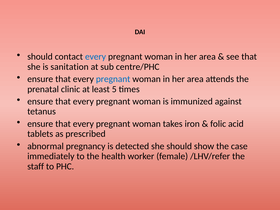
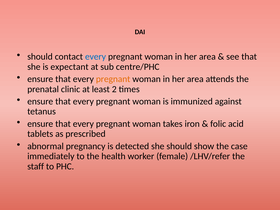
sanitation: sanitation -> expectant
pregnant at (113, 79) colour: blue -> orange
5: 5 -> 2
